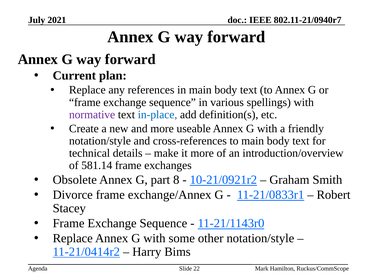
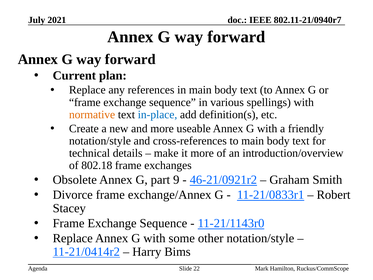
normative colour: purple -> orange
581.14: 581.14 -> 802.18
8: 8 -> 9
10-21/0921r2: 10-21/0921r2 -> 46-21/0921r2
